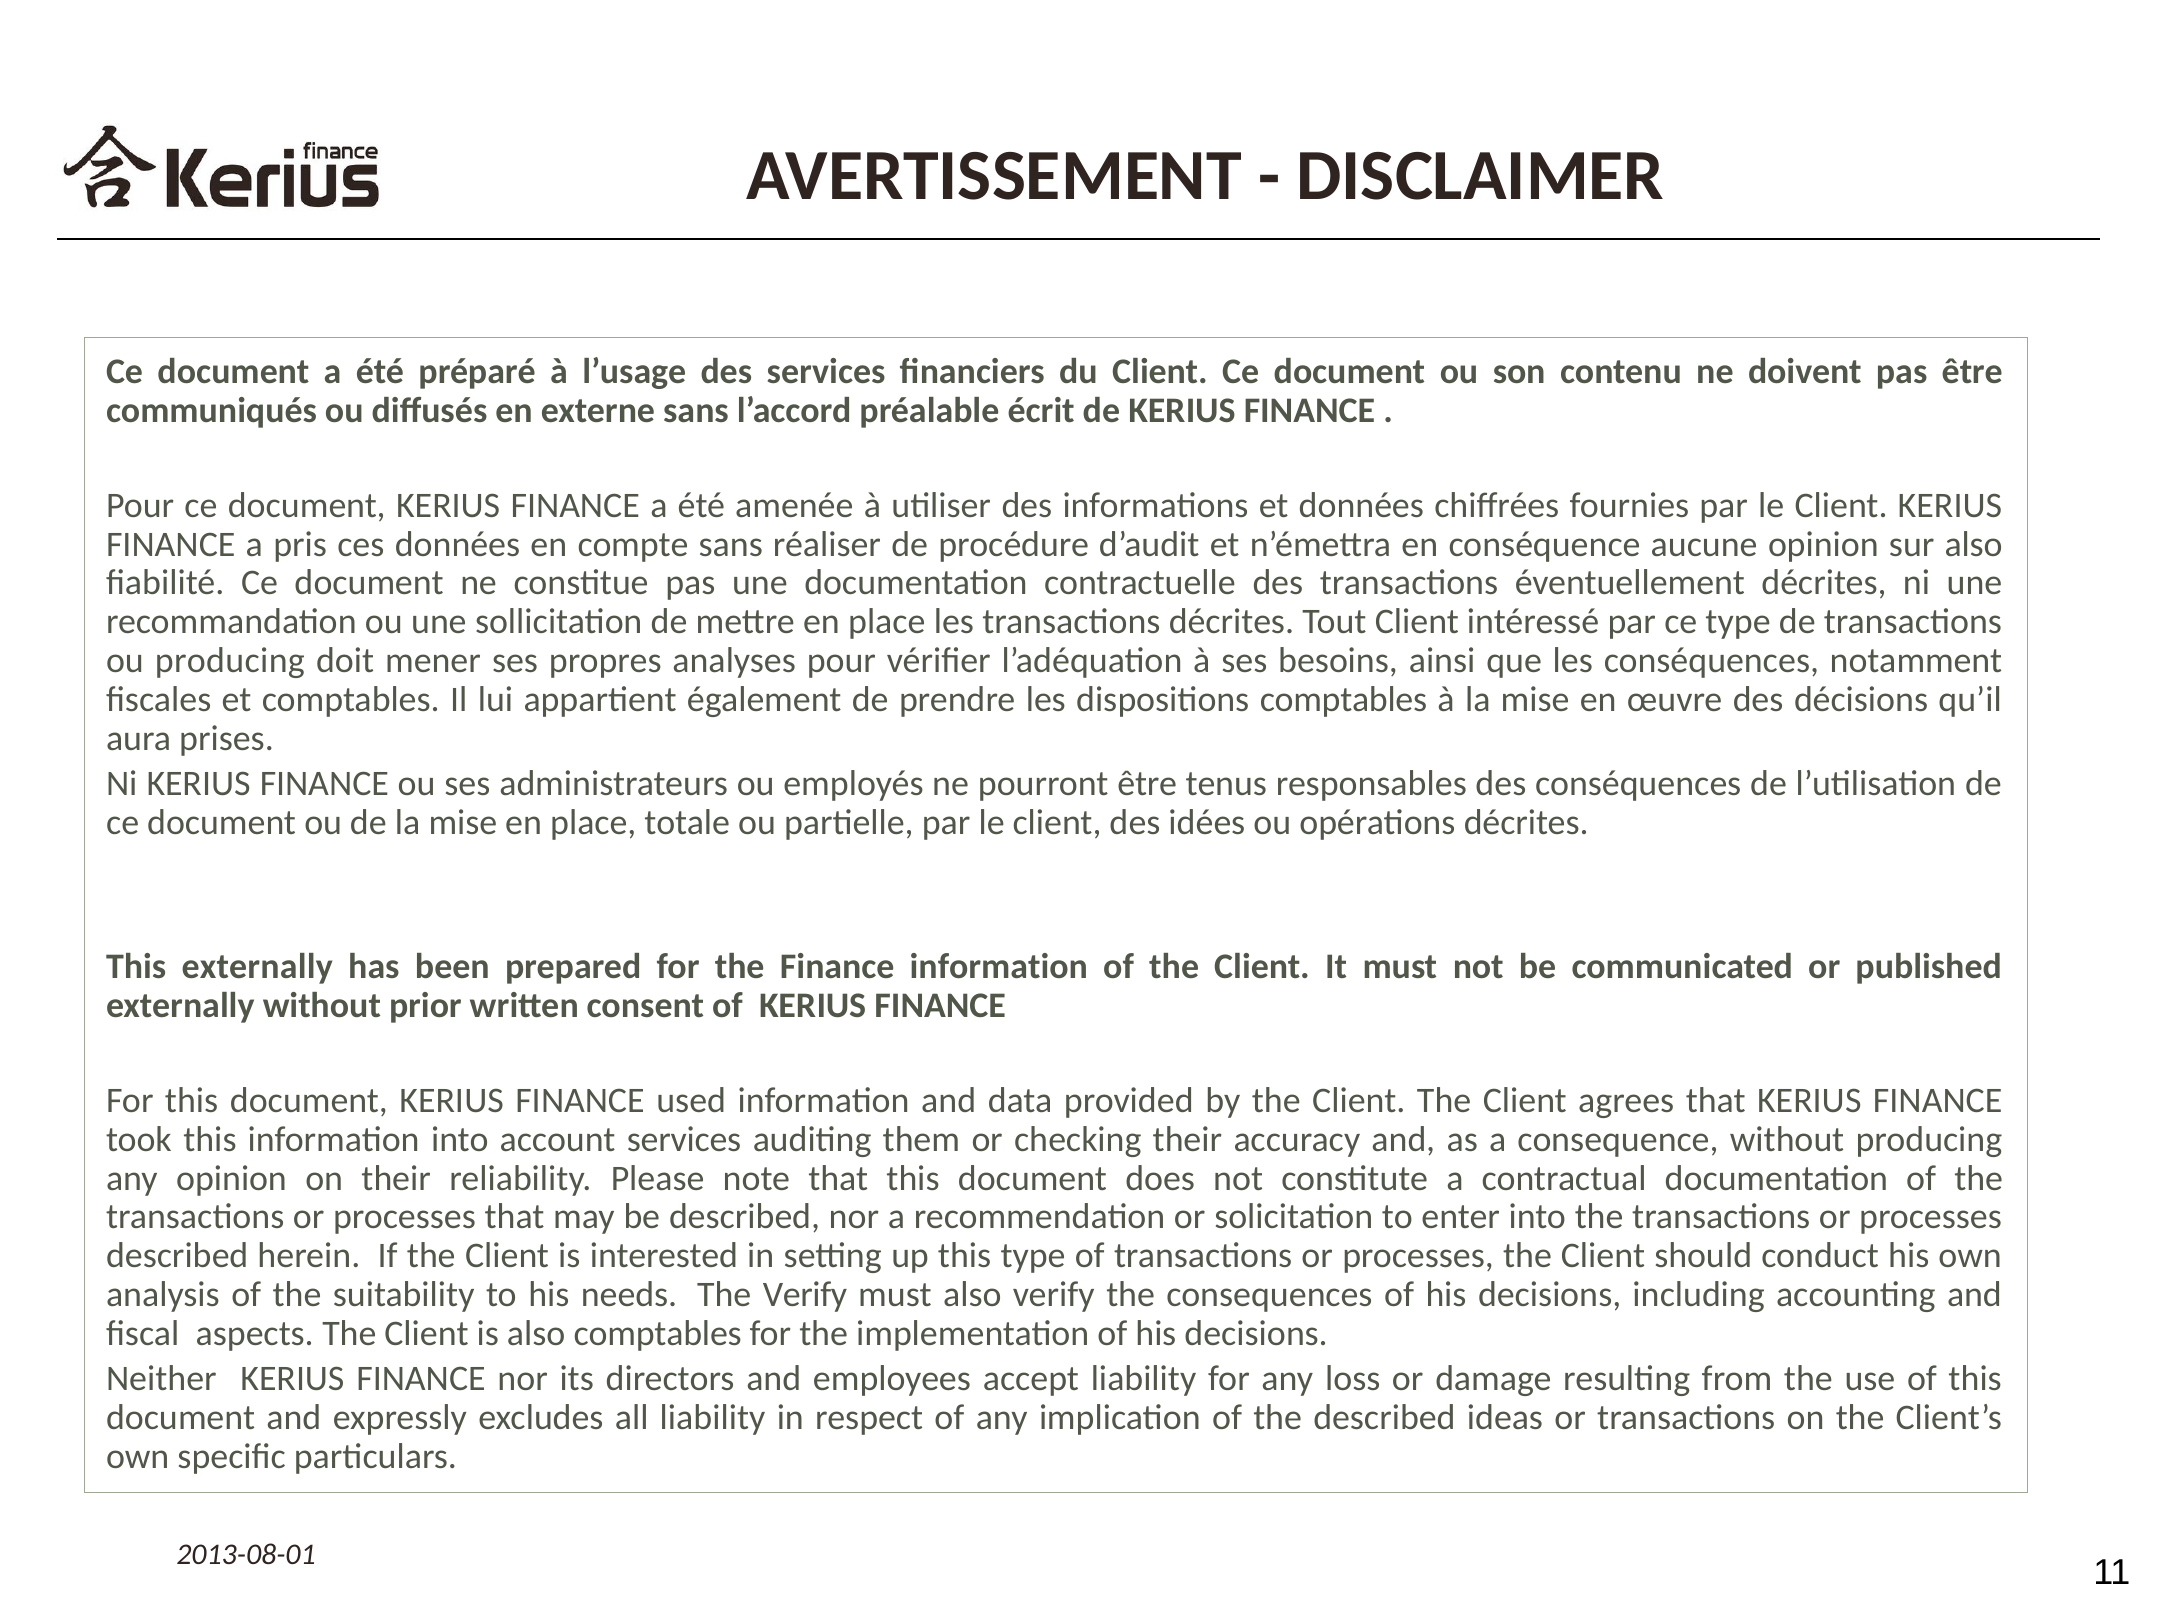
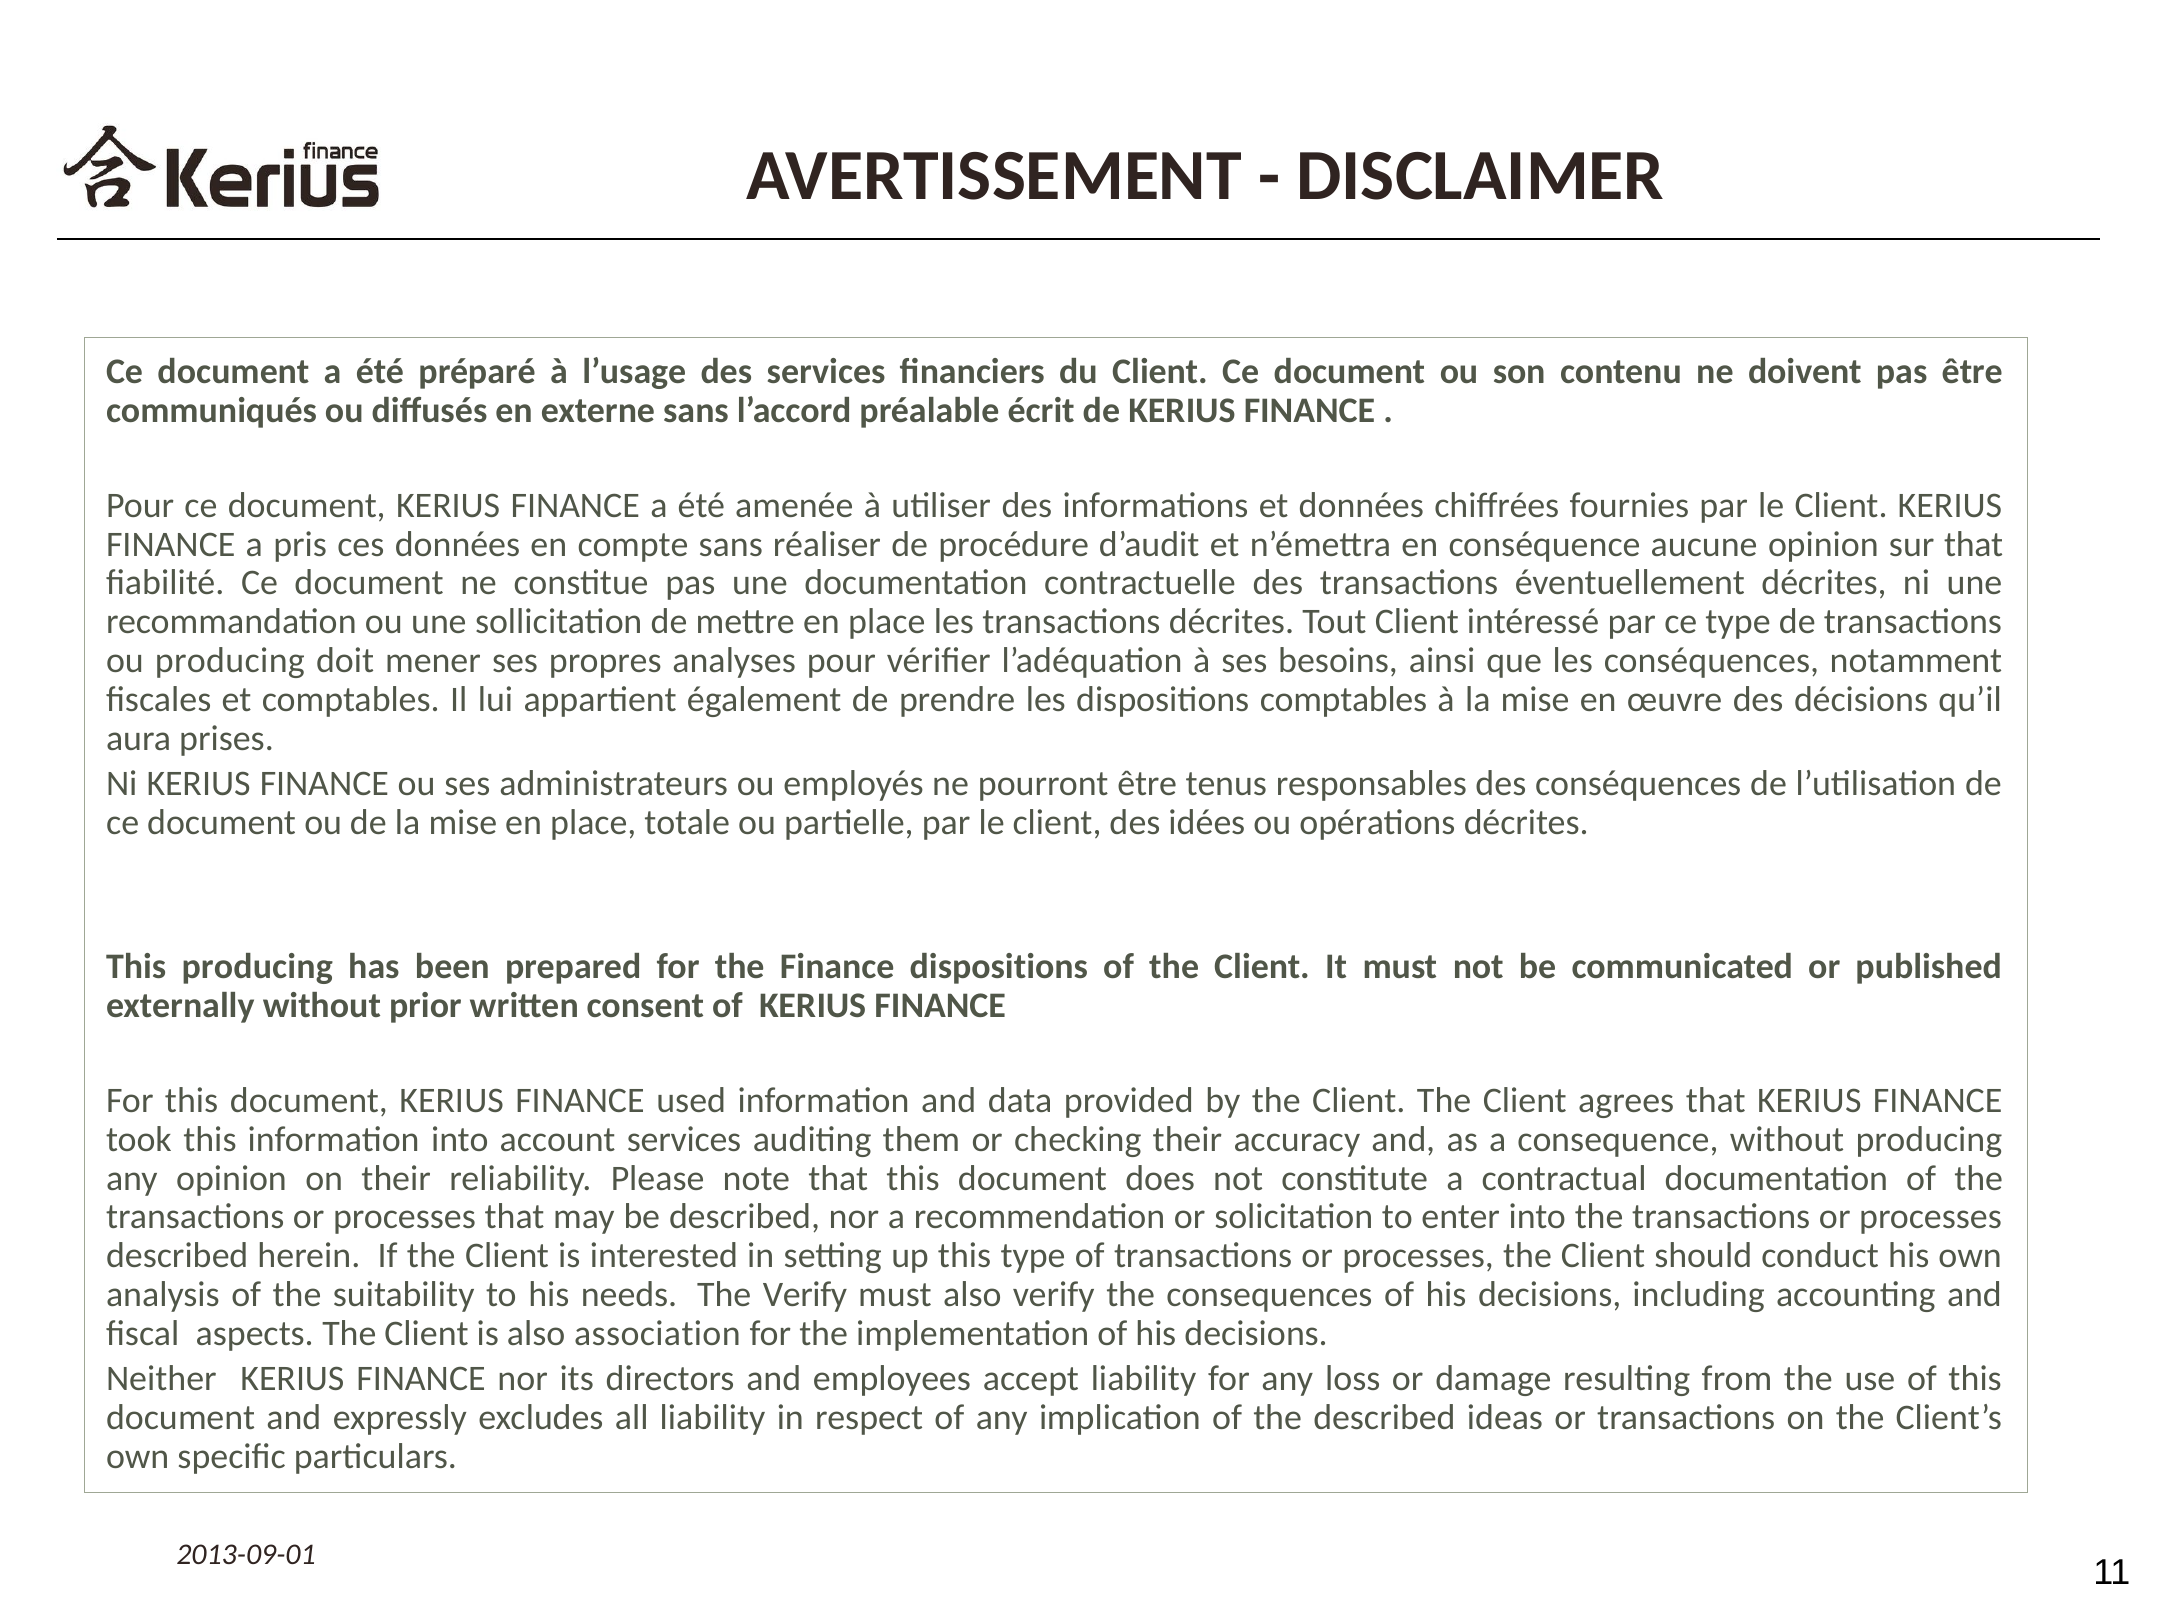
sur also: also -> that
This externally: externally -> producing
Finance information: information -> dispositions
also comptables: comptables -> association
2013-08-01: 2013-08-01 -> 2013-09-01
